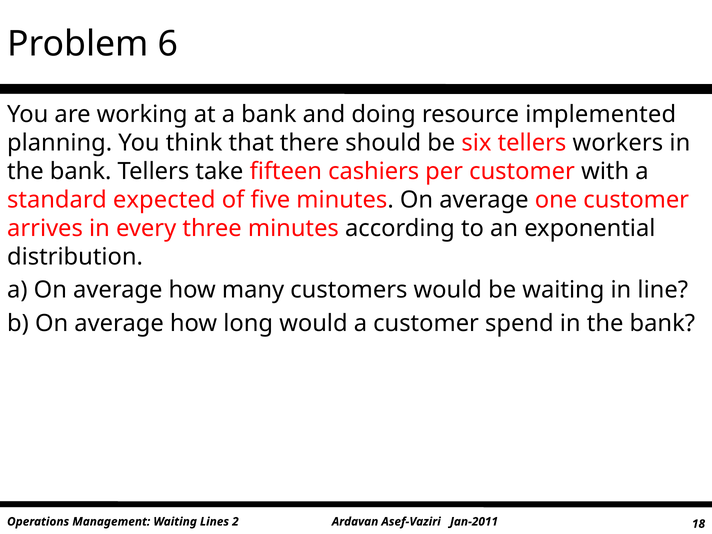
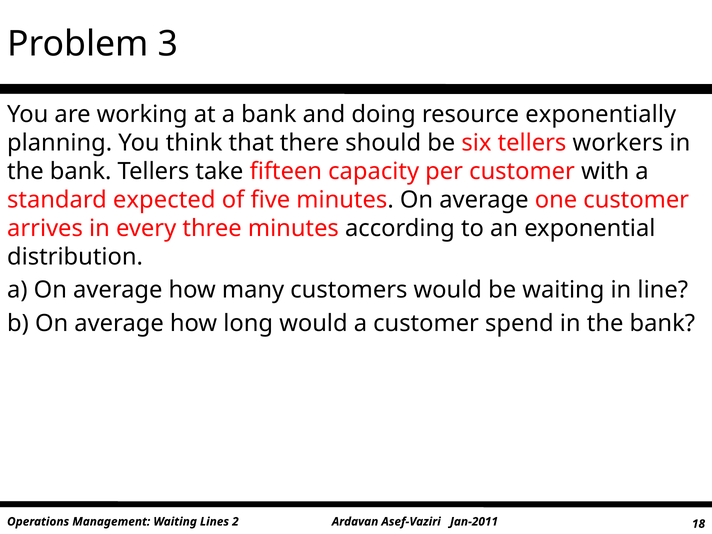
6: 6 -> 3
implemented: implemented -> exponentially
cashiers: cashiers -> capacity
